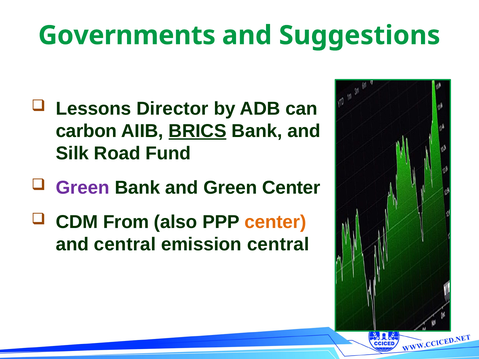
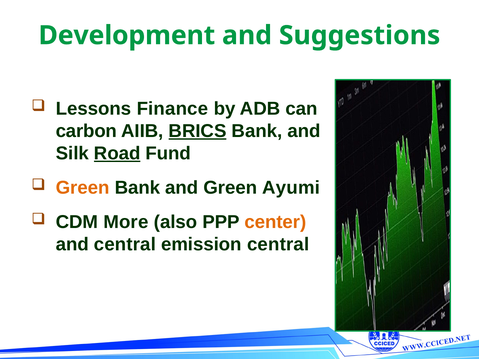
Governments: Governments -> Development
Director: Director -> Finance
Road underline: none -> present
Green at (83, 188) colour: purple -> orange
Green Center: Center -> Ayumi
From: From -> More
